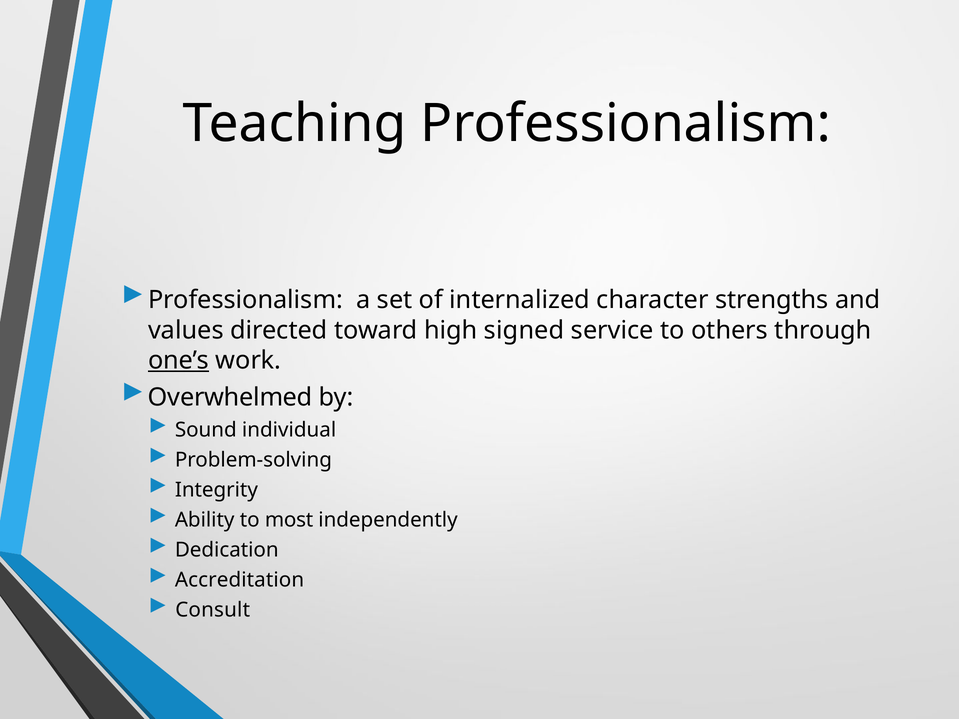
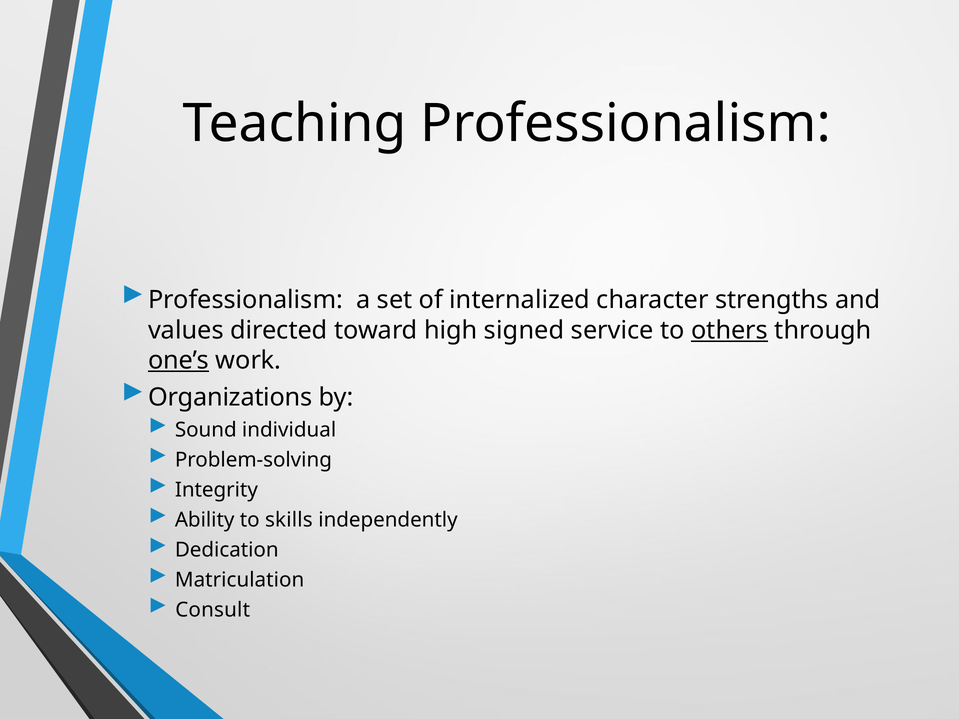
others underline: none -> present
Overwhelmed: Overwhelmed -> Organizations
most: most -> skills
Accreditation: Accreditation -> Matriculation
